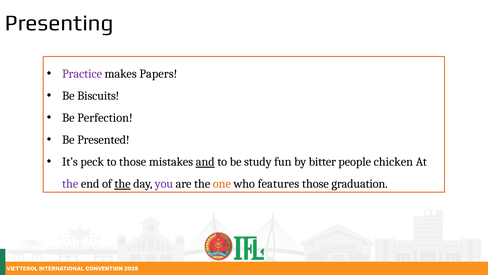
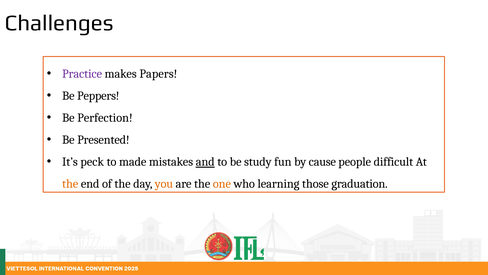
Presenting: Presenting -> Challenges
Biscuits: Biscuits -> Peppers
to those: those -> made
bitter: bitter -> cause
chicken: chicken -> difficult
the at (70, 184) colour: purple -> orange
the at (123, 184) underline: present -> none
you colour: purple -> orange
features: features -> learning
